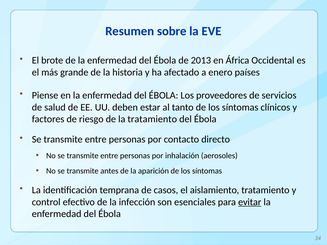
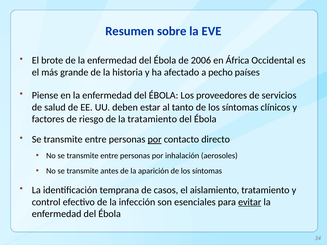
2013: 2013 -> 2006
enero: enero -> pecho
por at (155, 139) underline: none -> present
